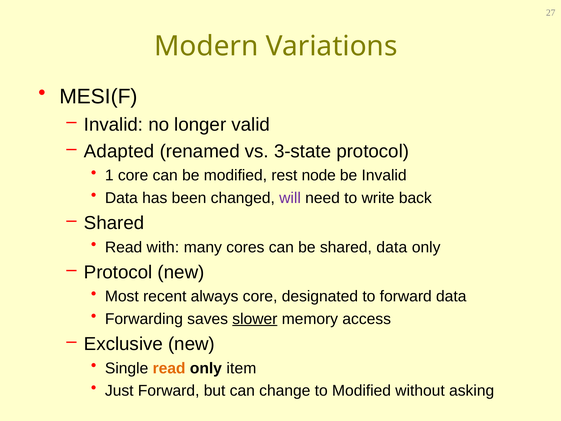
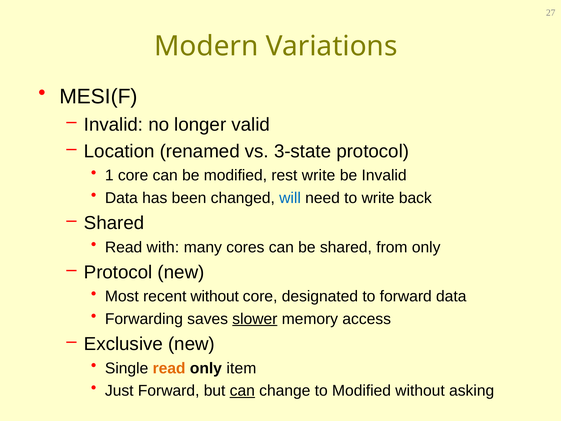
Adapted: Adapted -> Location
rest node: node -> write
will colour: purple -> blue
shared data: data -> from
recent always: always -> without
can at (242, 390) underline: none -> present
